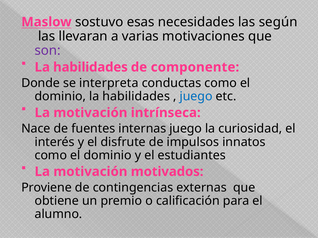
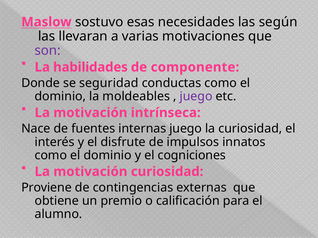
interpreta: interpreta -> seguridad
dominio la habilidades: habilidades -> moldeables
juego at (196, 97) colour: blue -> purple
estudiantes: estudiantes -> cogniciones
motivación motivados: motivados -> curiosidad
